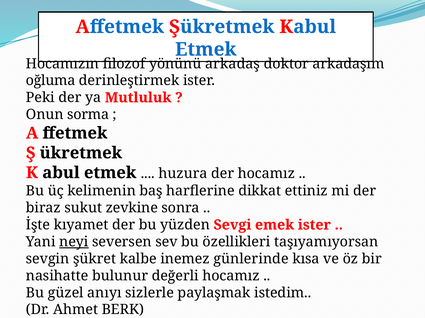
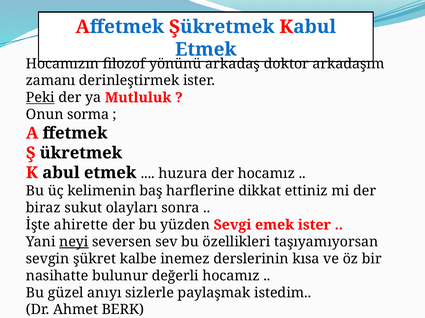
oğluma: oğluma -> zamanı
Peki underline: none -> present
zevkine: zevkine -> olayları
kıyamet: kıyamet -> ahirette
günlerinde: günlerinde -> derslerinin
